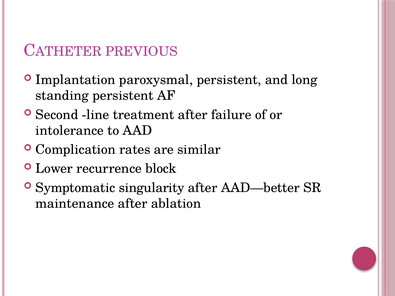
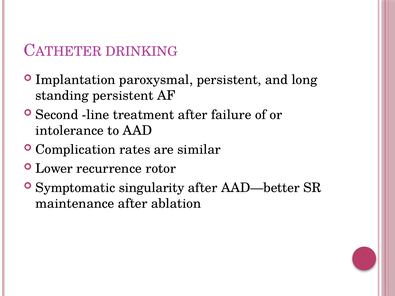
PREVIOUS: PREVIOUS -> DRINKING
block: block -> rotor
